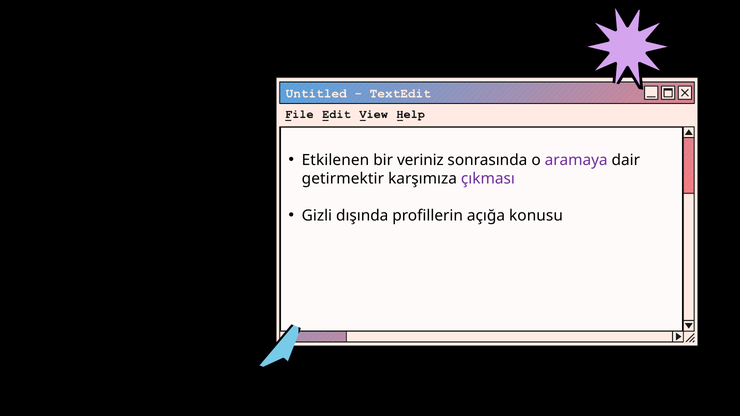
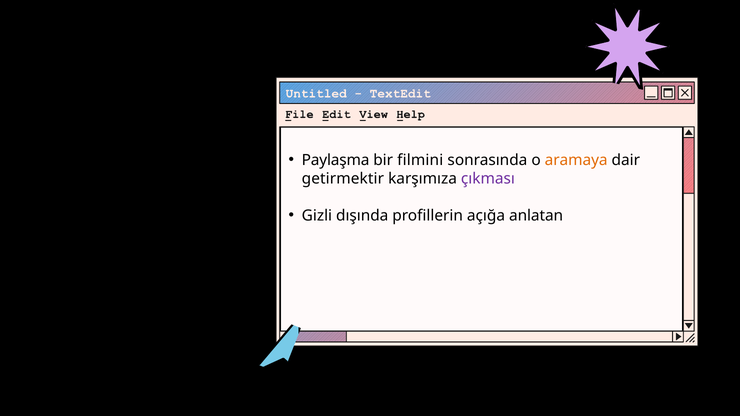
Etkilenen: Etkilenen -> Paylaşma
veriniz: veriniz -> filmini
aramaya colour: purple -> orange
konusu: konusu -> anlatan
